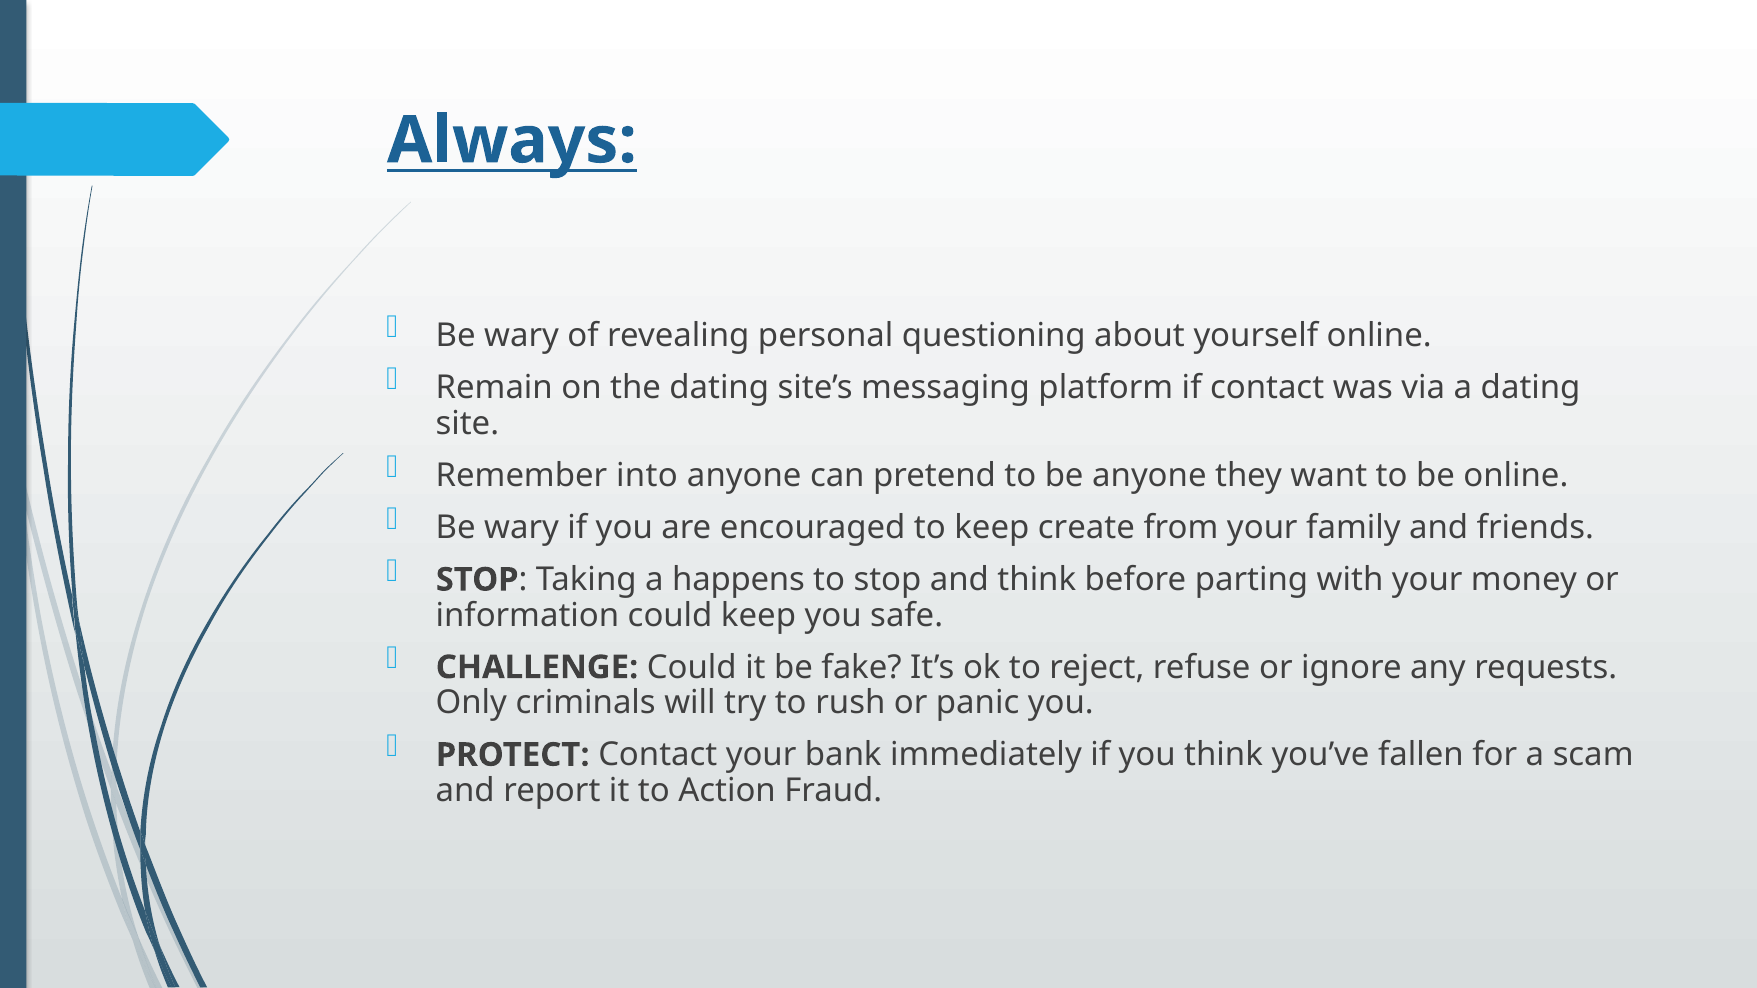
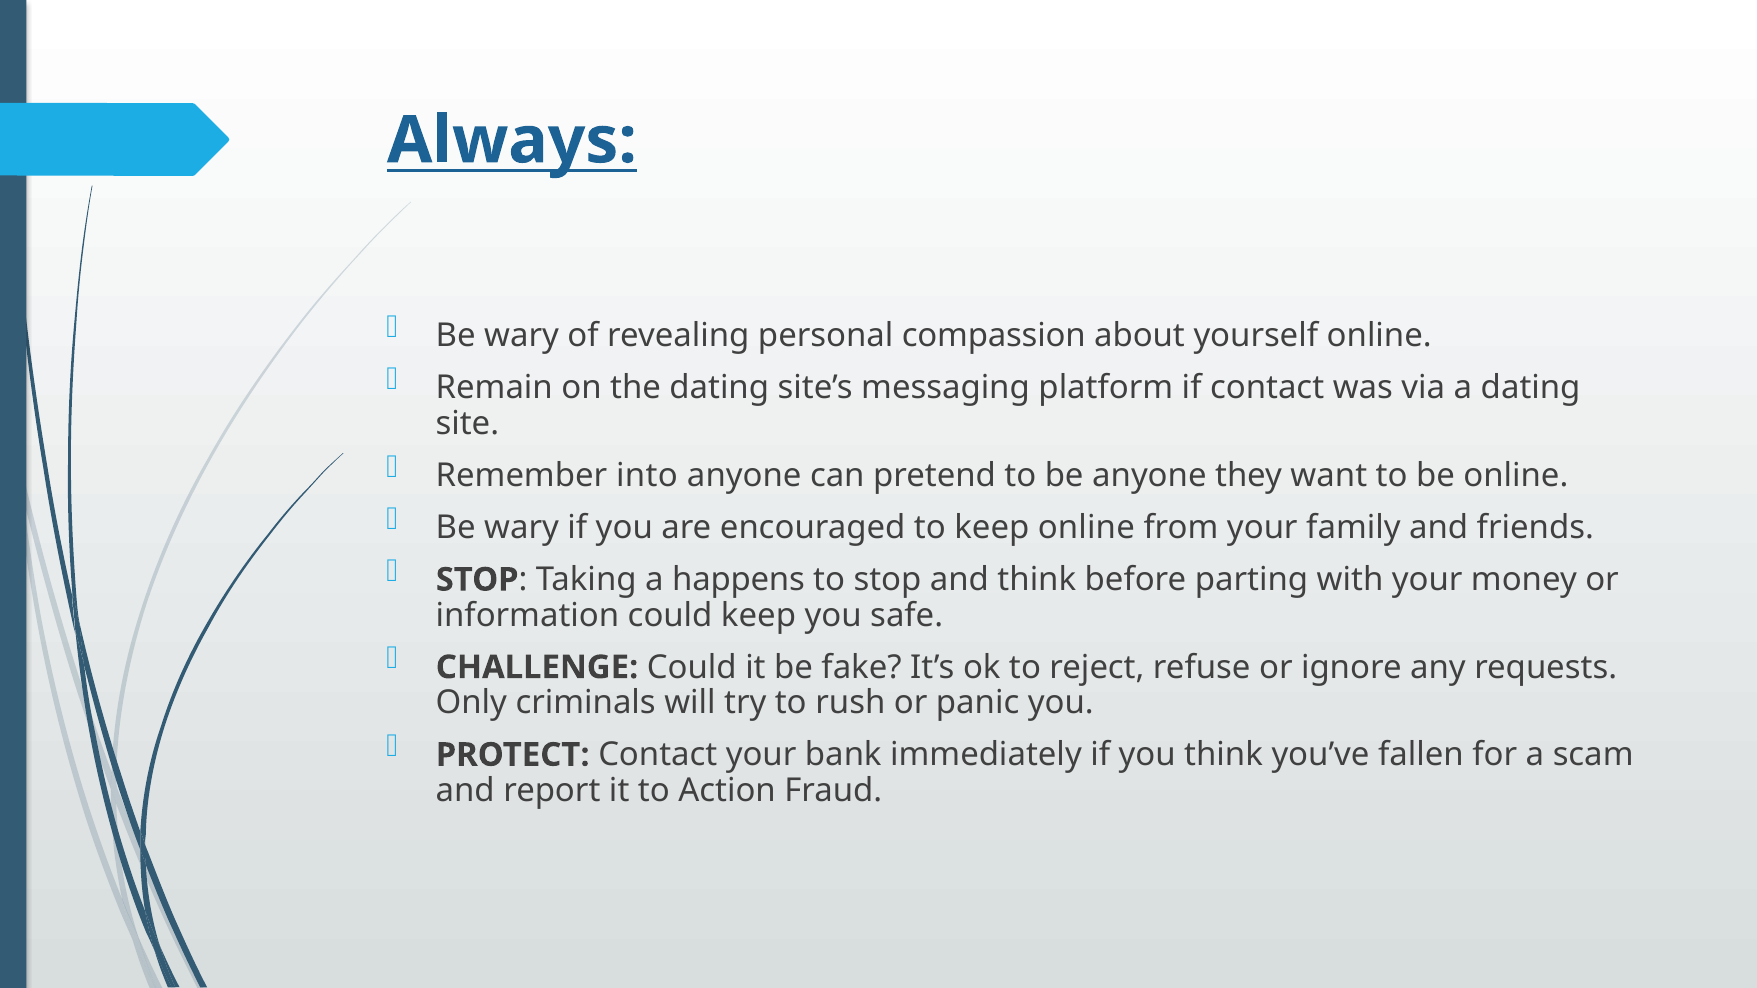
questioning: questioning -> compassion
keep create: create -> online
